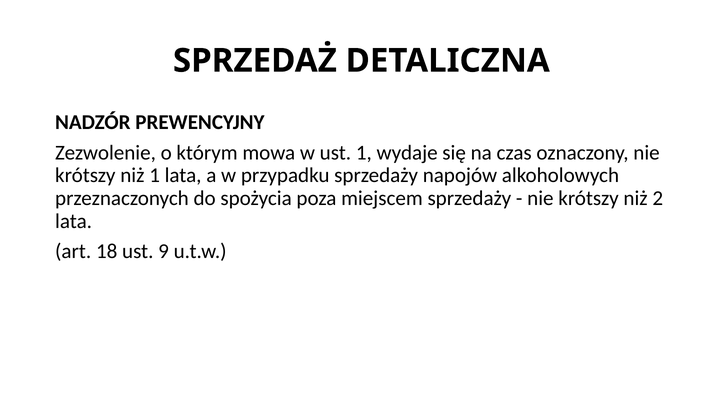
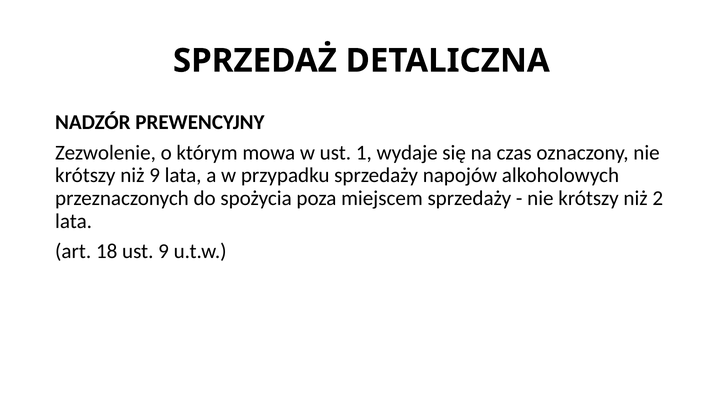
niż 1: 1 -> 9
